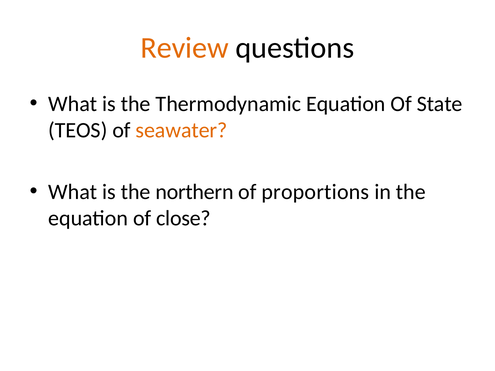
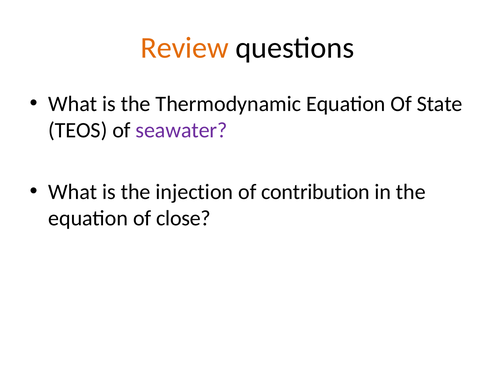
seawater colour: orange -> purple
northern: northern -> injection
proportions: proportions -> contribution
